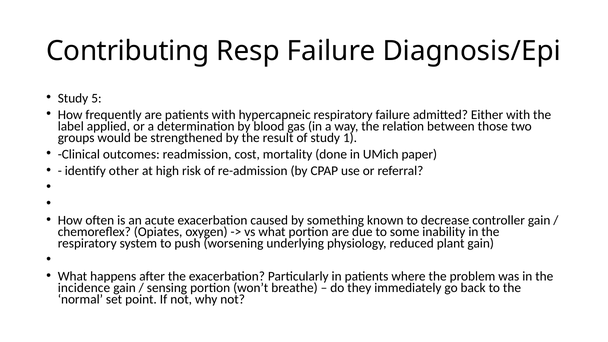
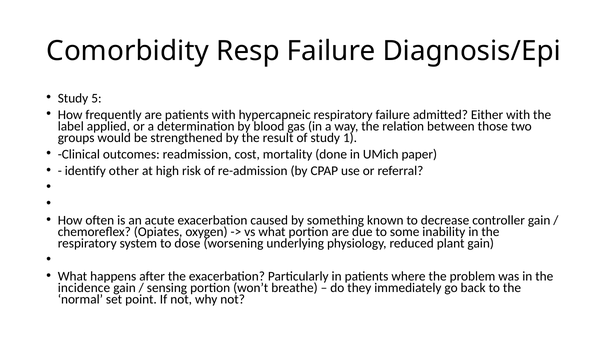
Contributing: Contributing -> Comorbidity
push: push -> dose
